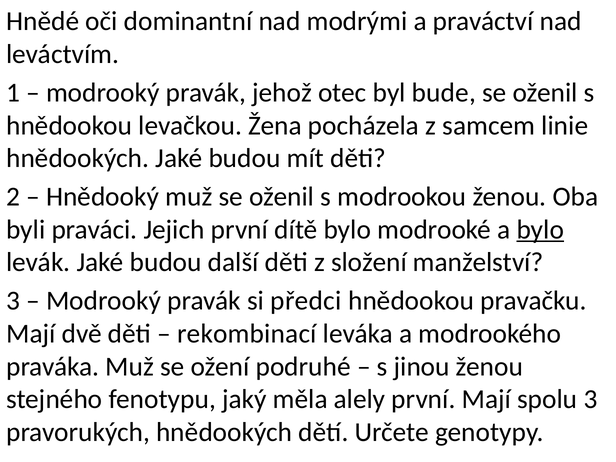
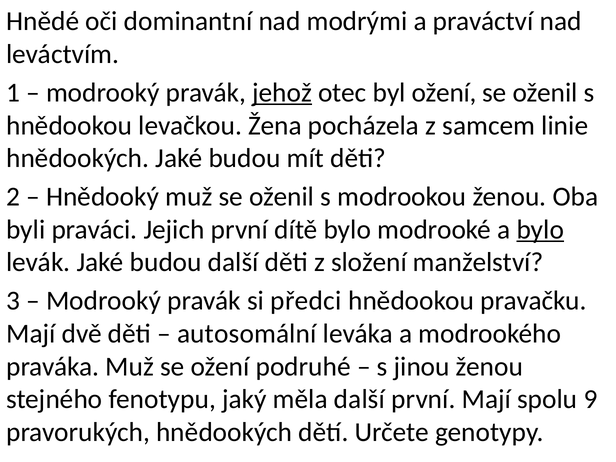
jehož underline: none -> present
byl bude: bude -> ožení
rekombinací: rekombinací -> autosomální
měla alely: alely -> další
spolu 3: 3 -> 9
